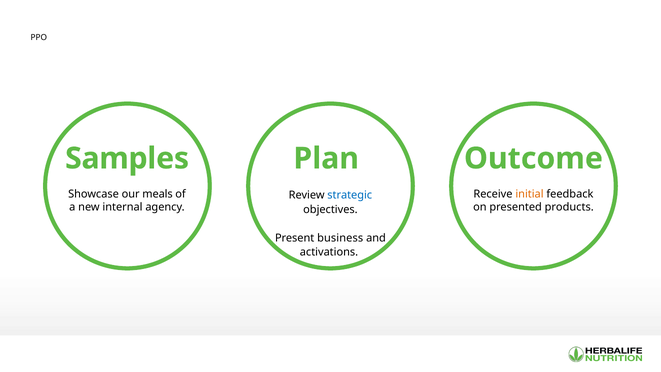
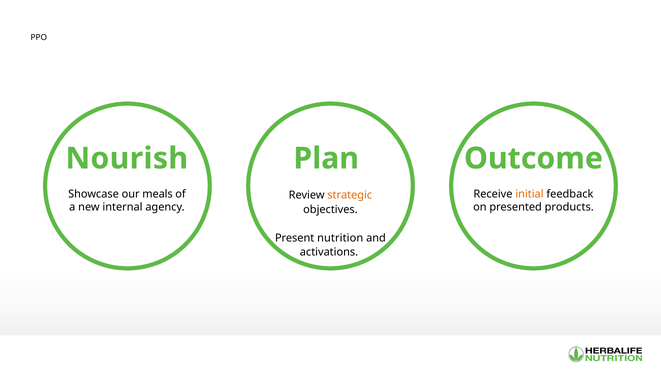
Samples: Samples -> Nourish
strategic colour: blue -> orange
business: business -> nutrition
